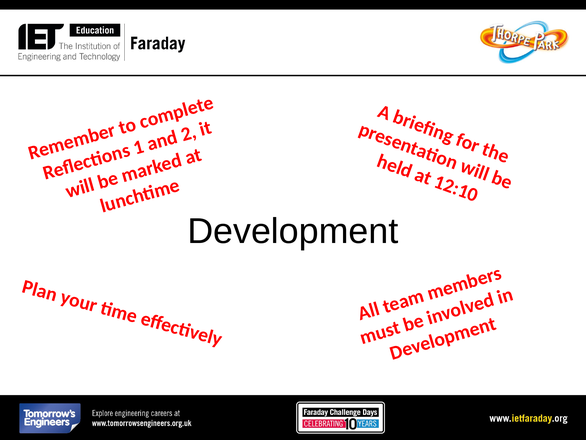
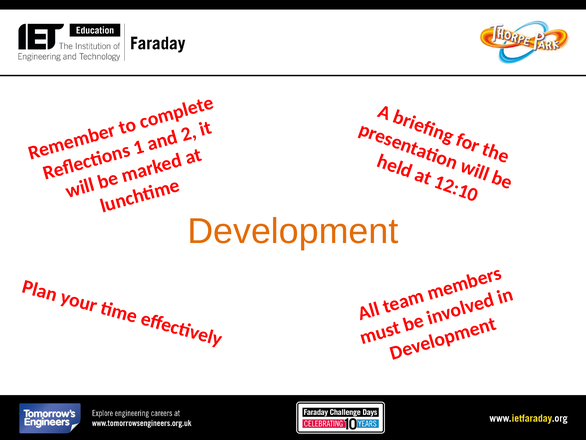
Development colour: black -> orange
